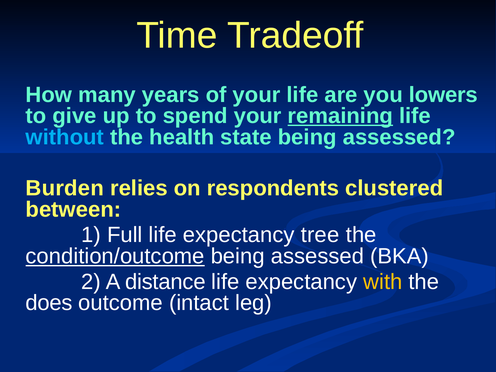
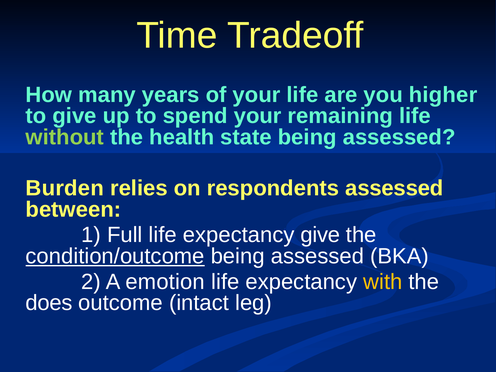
lowers: lowers -> higher
remaining underline: present -> none
without colour: light blue -> light green
respondents clustered: clustered -> assessed
expectancy tree: tree -> give
distance: distance -> emotion
